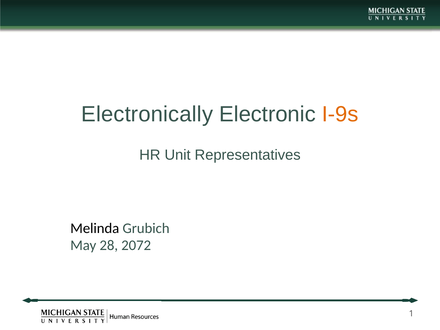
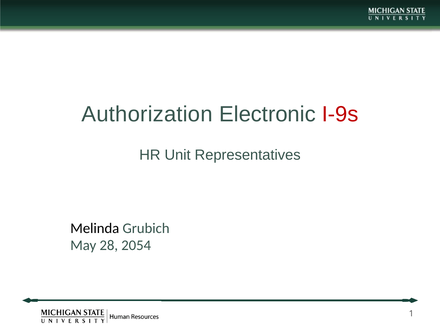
Electronically: Electronically -> Authorization
I-9s colour: orange -> red
2072: 2072 -> 2054
